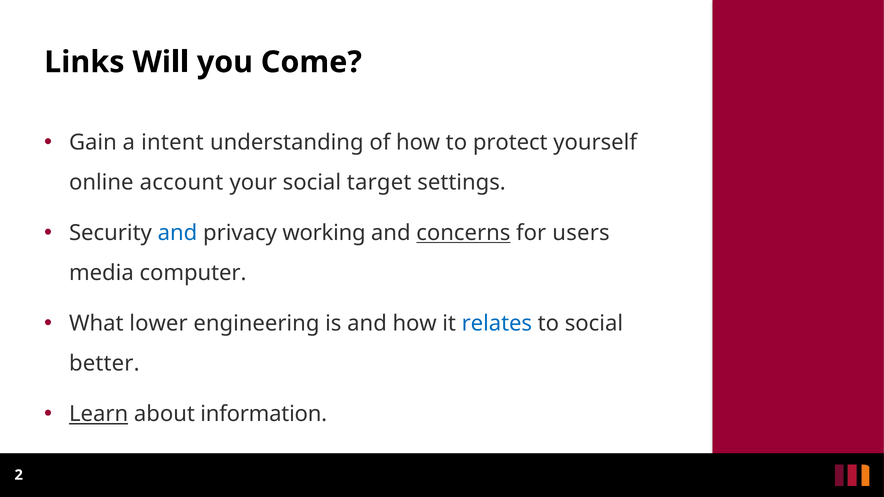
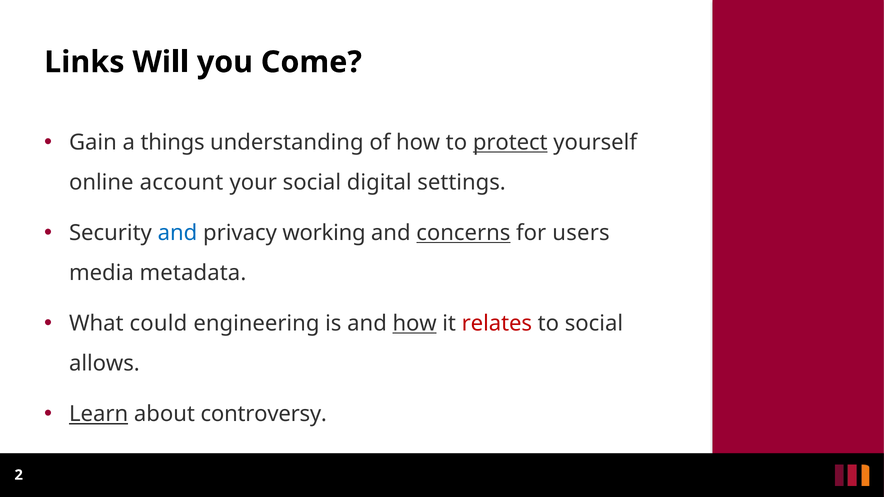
intent: intent -> things
protect underline: none -> present
target: target -> digital
computer: computer -> metadata
lower: lower -> could
how at (415, 324) underline: none -> present
relates colour: blue -> red
better: better -> allows
information: information -> controversy
